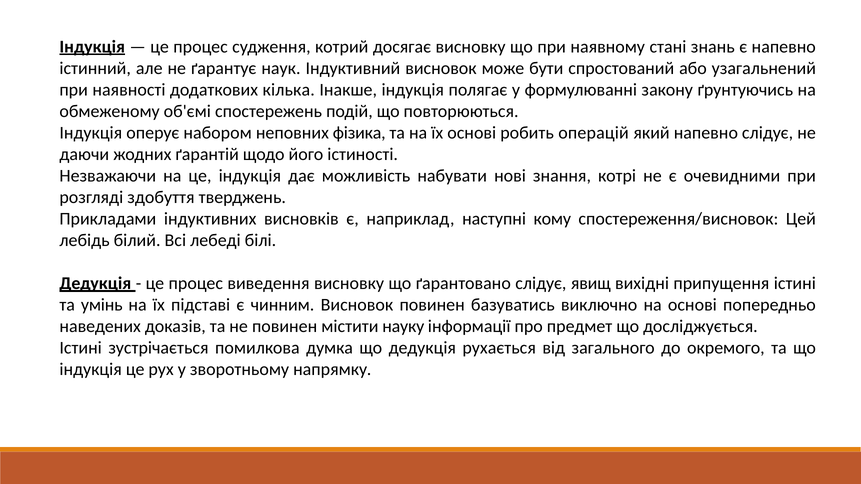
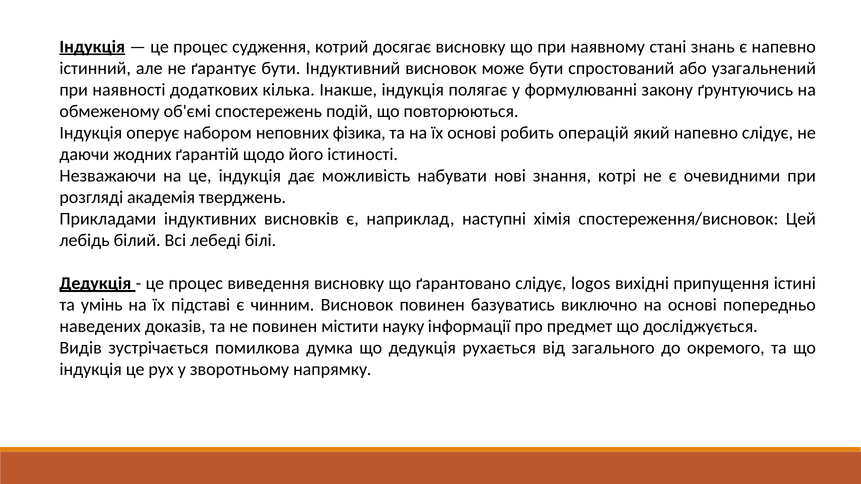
ґарантує наук: наук -> бути
здобуття: здобуття -> академія
кому: кому -> хімія
явищ: явищ -> logos
Істині at (81, 348): Істині -> Видів
